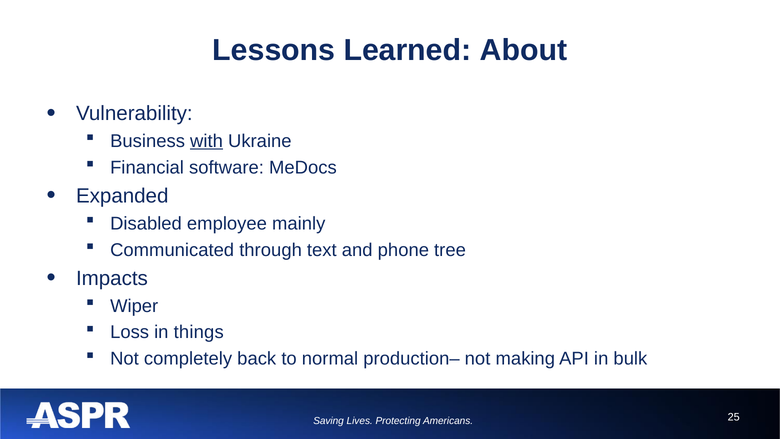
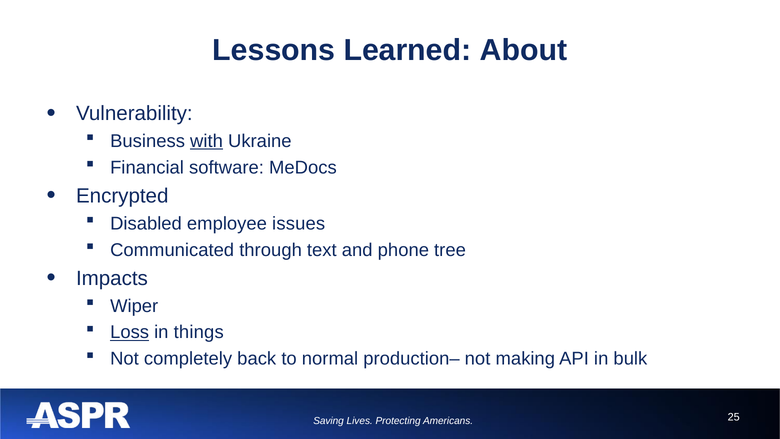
Expanded: Expanded -> Encrypted
mainly: mainly -> issues
Loss underline: none -> present
